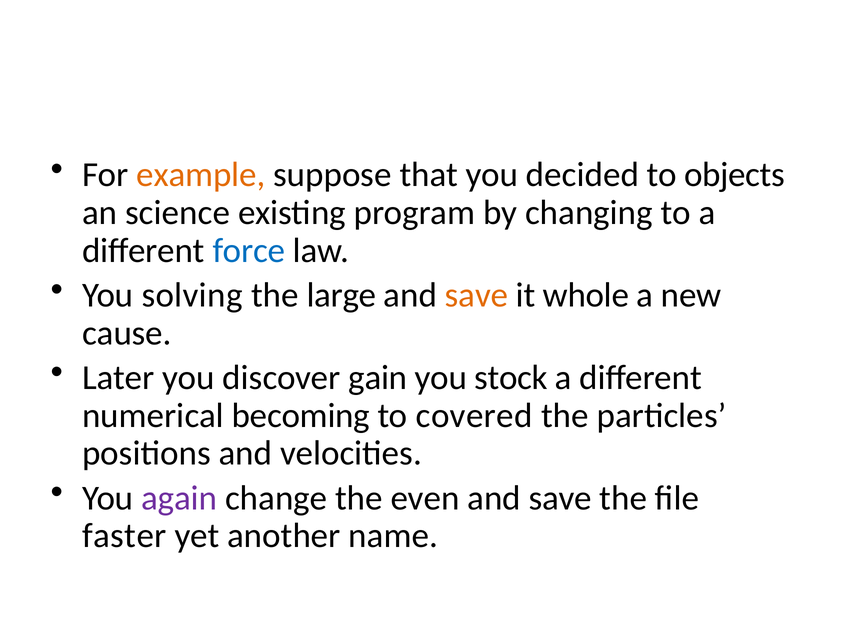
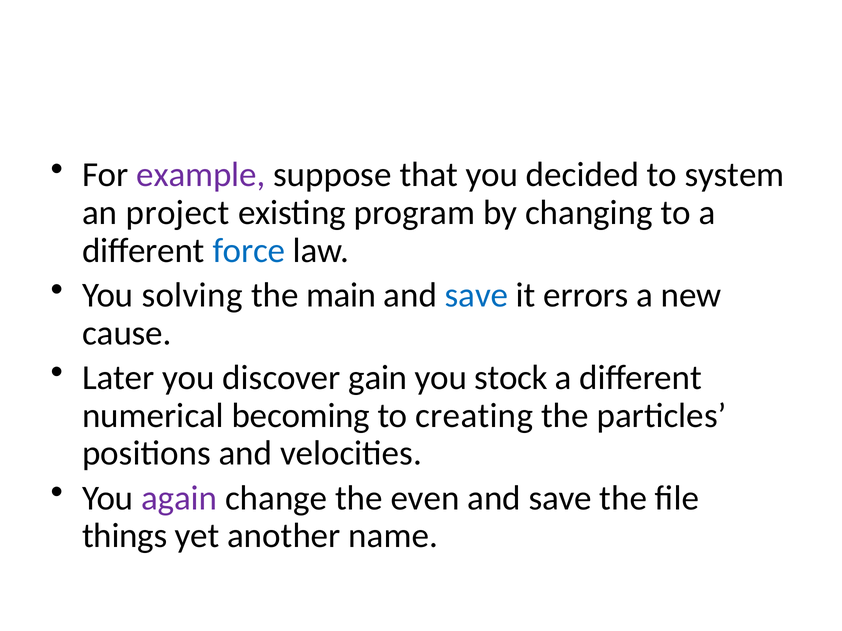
example colour: orange -> purple
objects: objects -> system
science: science -> project
large: large -> main
save at (477, 295) colour: orange -> blue
whole: whole -> errors
covered: covered -> creating
faster: faster -> things
